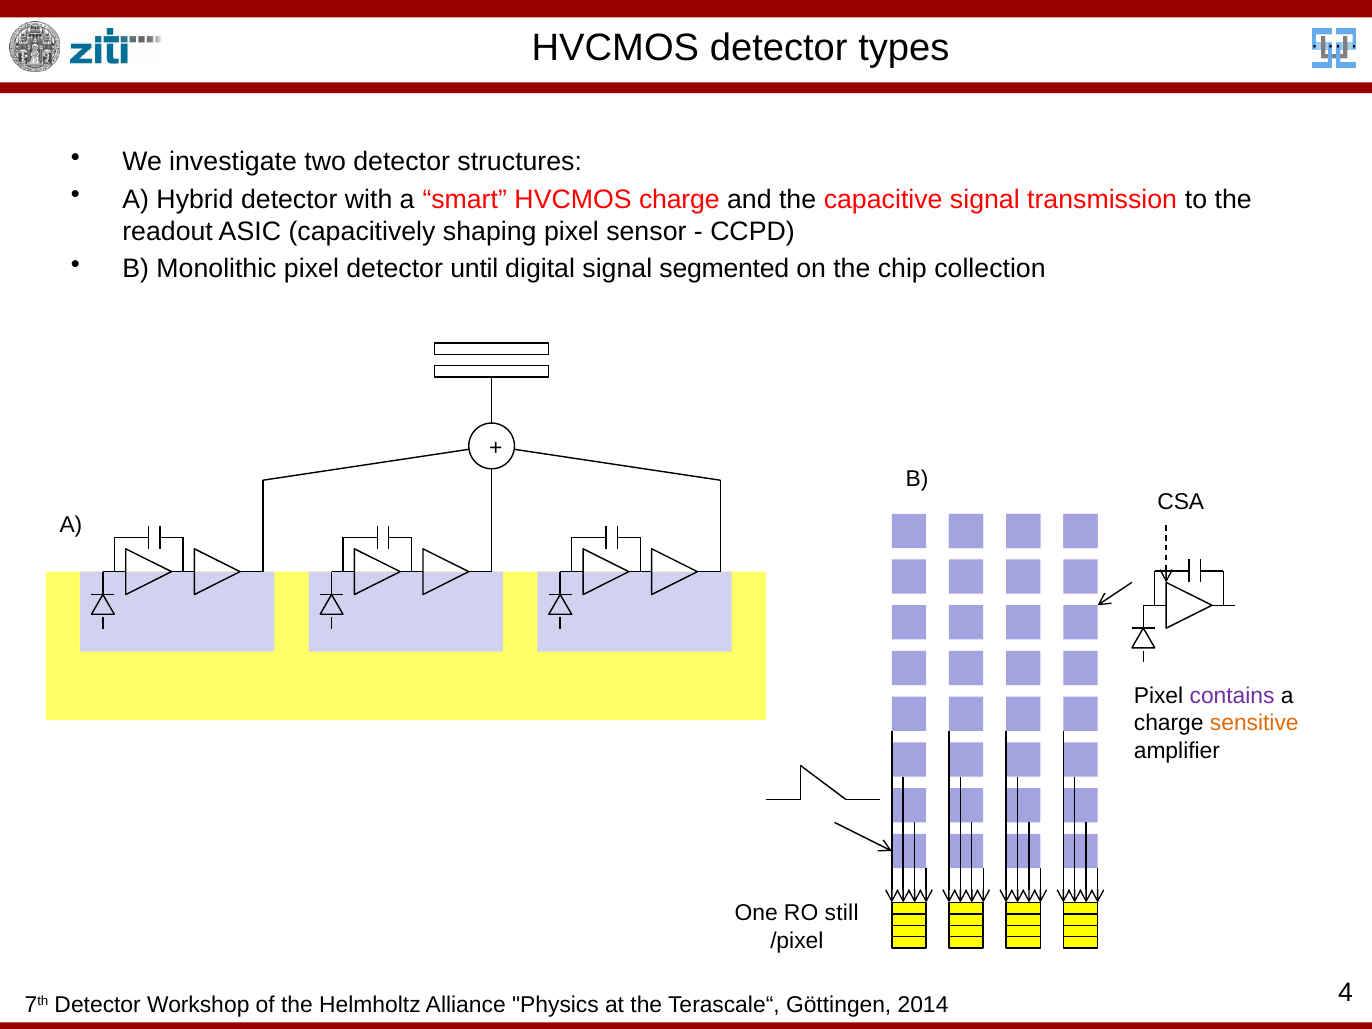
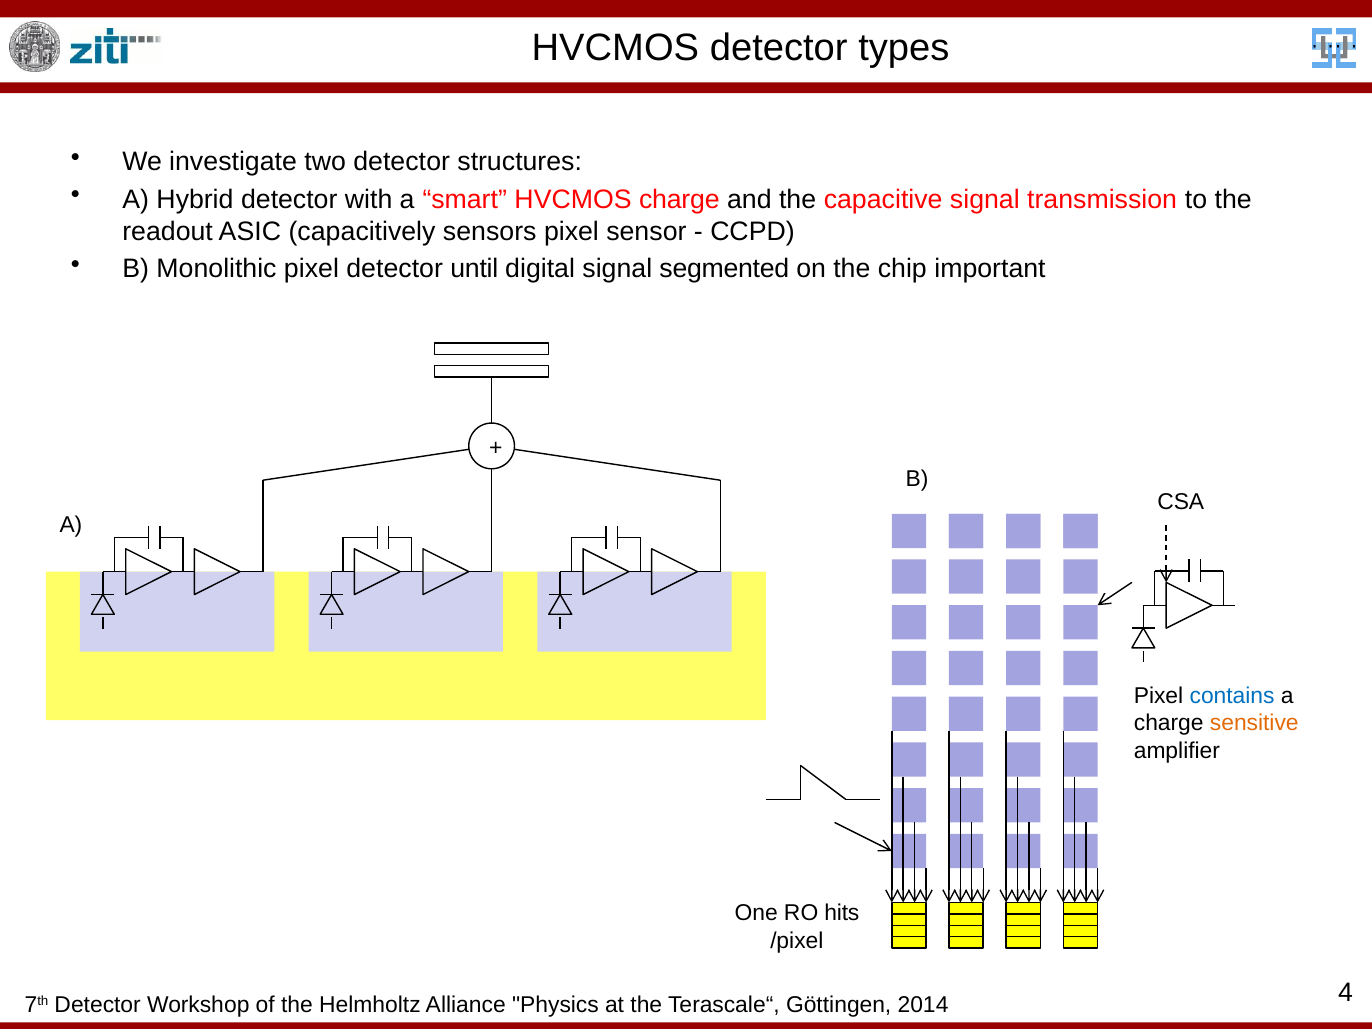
shaping: shaping -> sensors
collection: collection -> important
contains colour: purple -> blue
still: still -> hits
